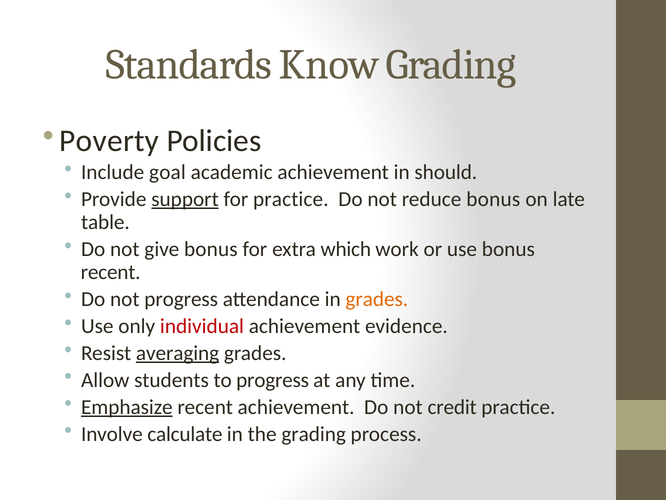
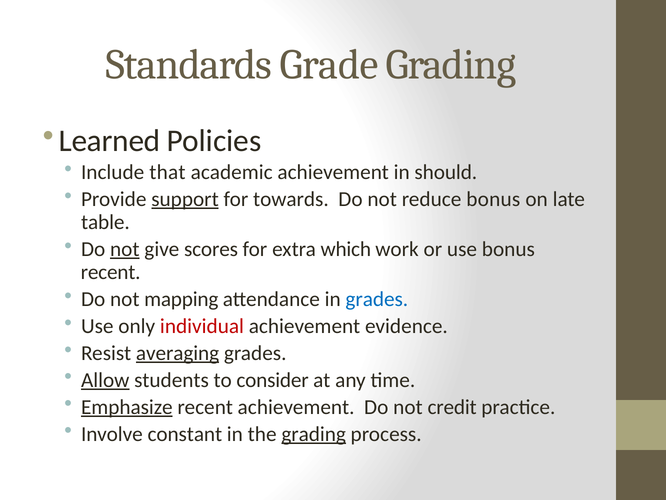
Know: Know -> Grade
Poverty: Poverty -> Learned
goal: goal -> that
for practice: practice -> towards
not at (125, 249) underline: none -> present
give bonus: bonus -> scores
not progress: progress -> mapping
grades at (377, 299) colour: orange -> blue
Allow underline: none -> present
to progress: progress -> consider
calculate: calculate -> constant
grading at (314, 434) underline: none -> present
